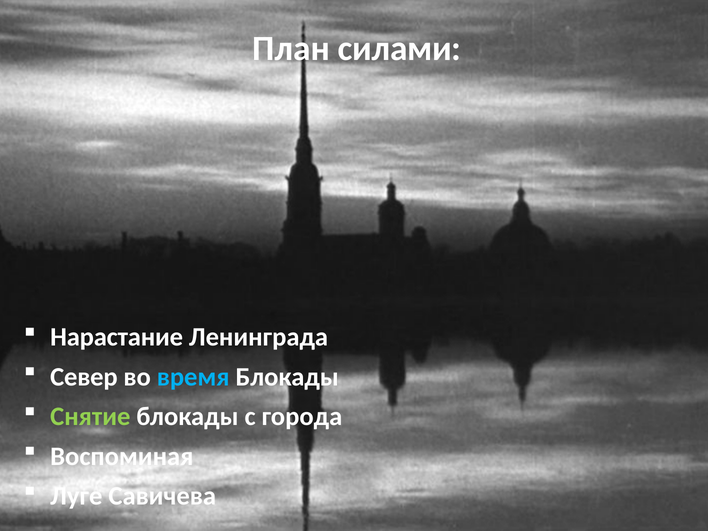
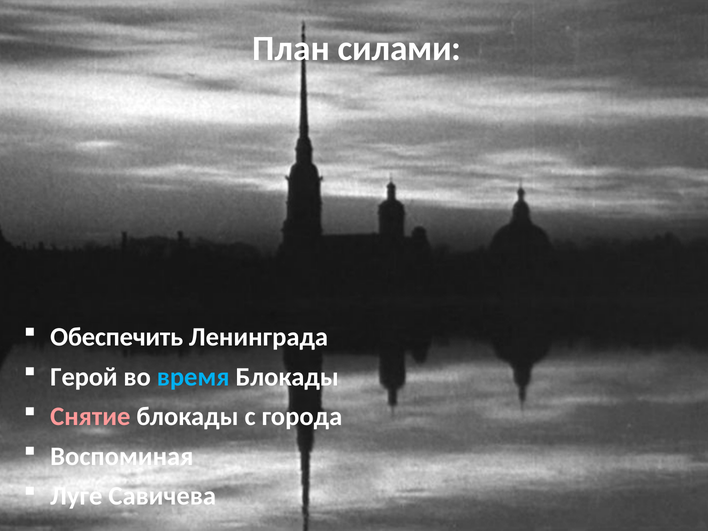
Нарастание: Нарастание -> Обеспечить
Север: Север -> Герой
Снятие colour: light green -> pink
